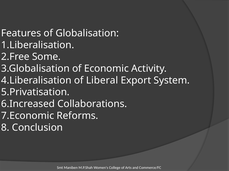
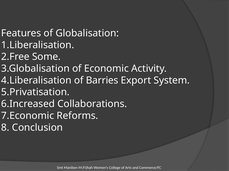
Liberal: Liberal -> Barries
